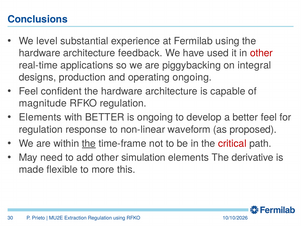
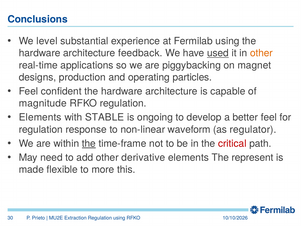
used underline: none -> present
other at (261, 53) colour: red -> orange
integral: integral -> magnet
operating ongoing: ongoing -> particles
with BETTER: BETTER -> STABLE
proposed: proposed -> regulator
simulation: simulation -> derivative
derivative: derivative -> represent
